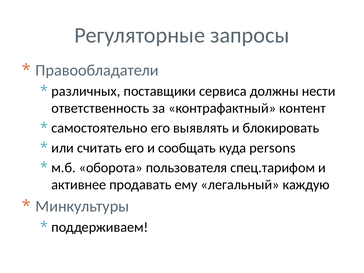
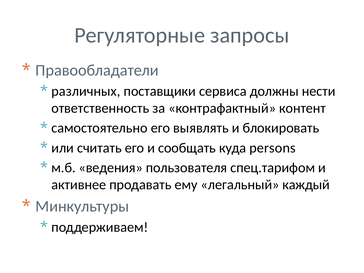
оборота: оборота -> ведения
каждую: каждую -> каждый
